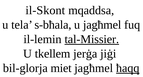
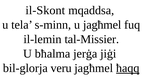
s-bħala: s-bħala -> s-minn
tal-Missier underline: present -> none
tkellem: tkellem -> bħalma
miet: miet -> veru
